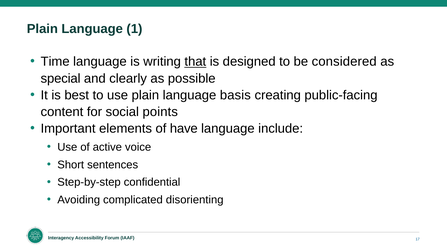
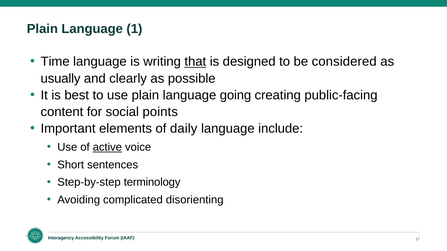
special: special -> usually
basis: basis -> going
have: have -> daily
active underline: none -> present
confidential: confidential -> terminology
